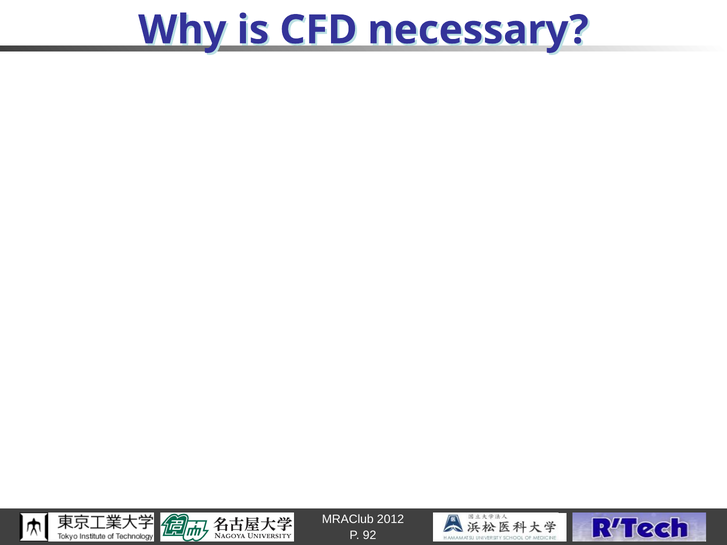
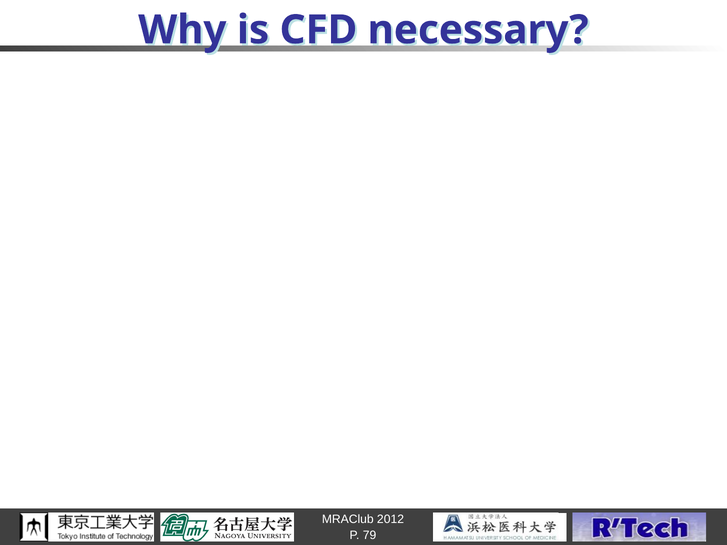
92: 92 -> 79
